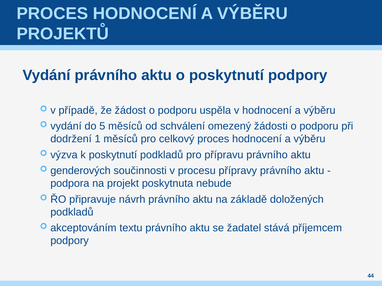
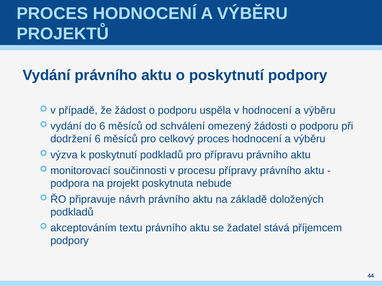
do 5: 5 -> 6
dodržení 1: 1 -> 6
genderových: genderových -> monitorovací
